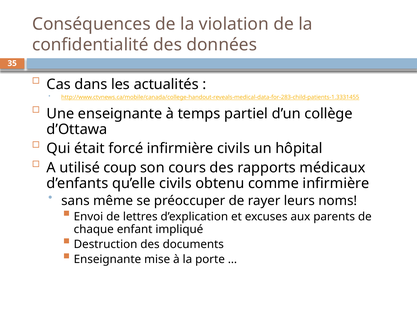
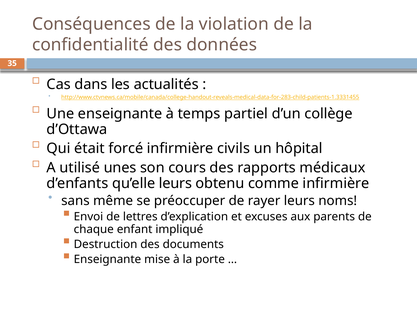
coup: coup -> unes
qu’elle civils: civils -> leurs
